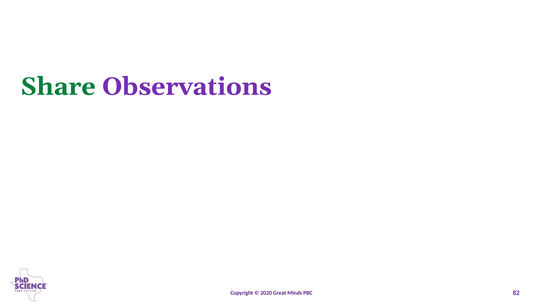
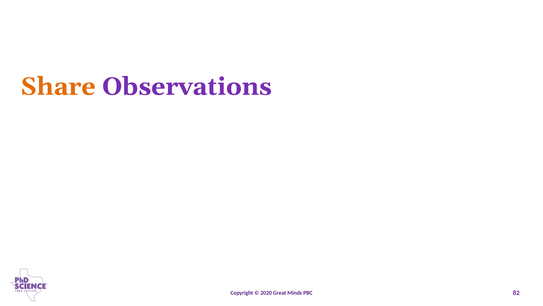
Share colour: green -> orange
